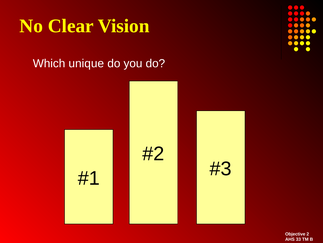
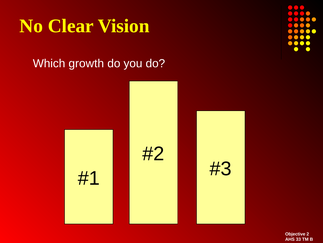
unique: unique -> growth
